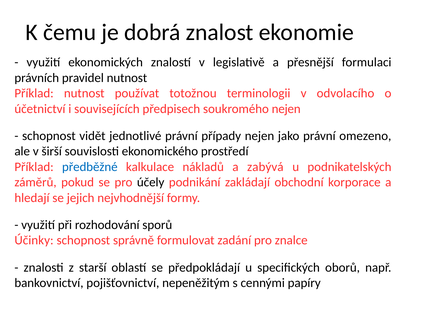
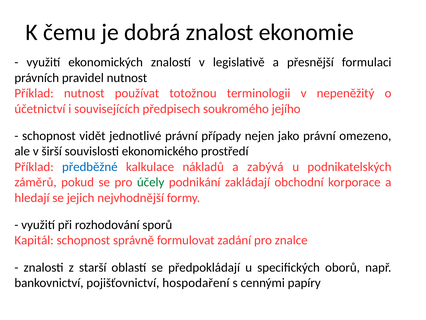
odvolacího: odvolacího -> nepeněžitý
soukromého nejen: nejen -> jejího
účely colour: black -> green
Účinky: Účinky -> Kapitál
nepeněžitým: nepeněžitým -> hospodaření
